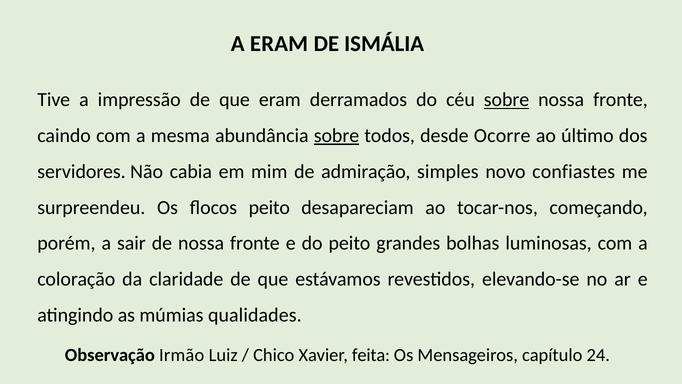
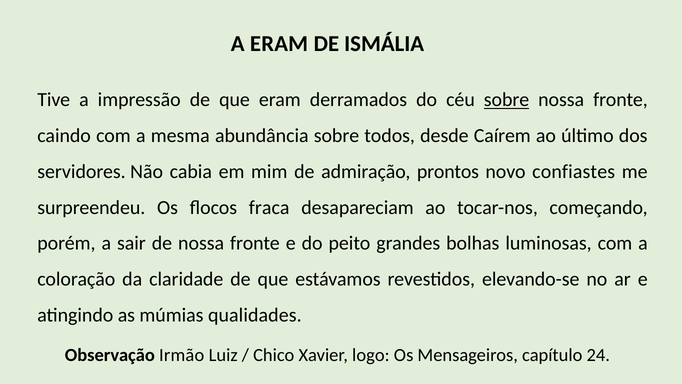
sobre at (336, 136) underline: present -> none
Ocorre: Ocorre -> Caírem
simples: simples -> prontos
flocos peito: peito -> fraca
feita: feita -> logo
